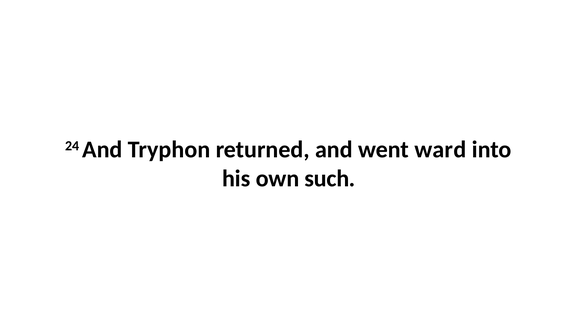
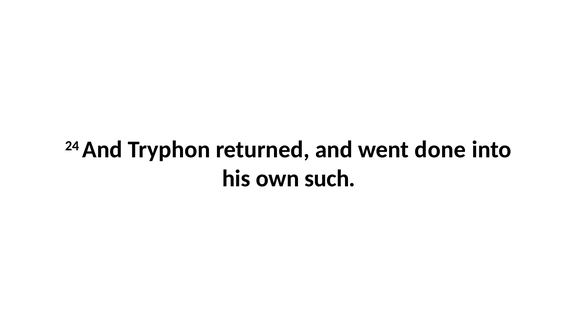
ward: ward -> done
